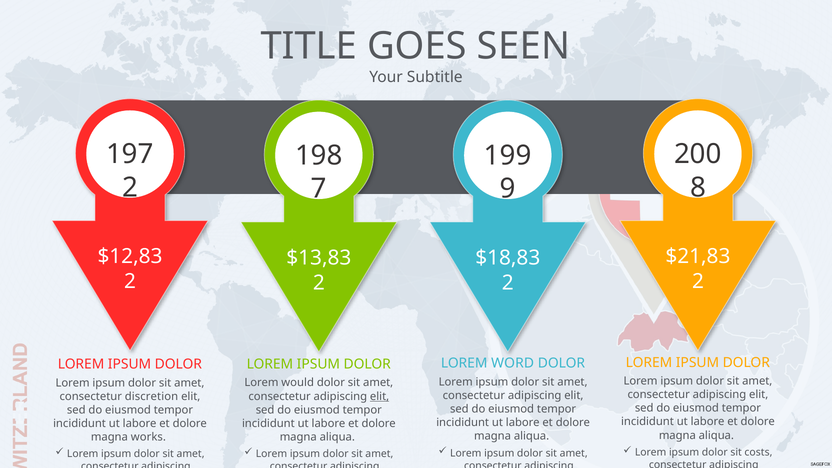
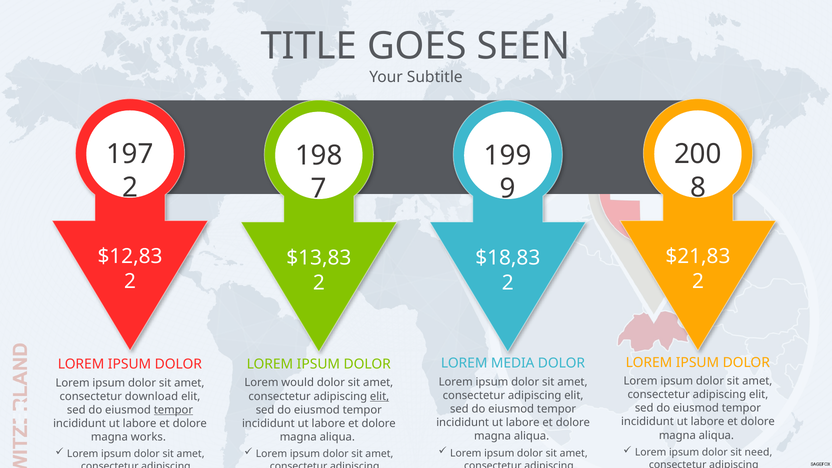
WORD: WORD -> MEDIA
discretion: discretion -> download
tempor at (173, 410) underline: none -> present
costs: costs -> need
